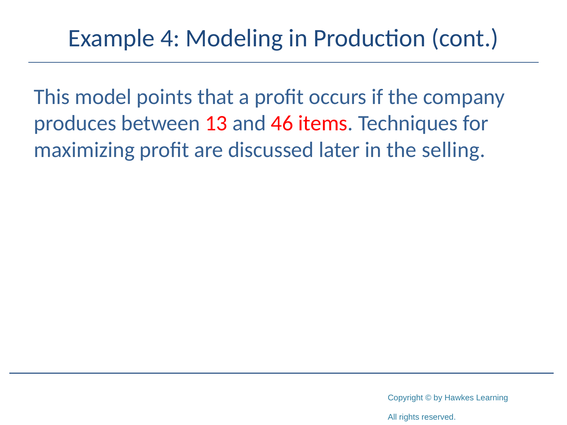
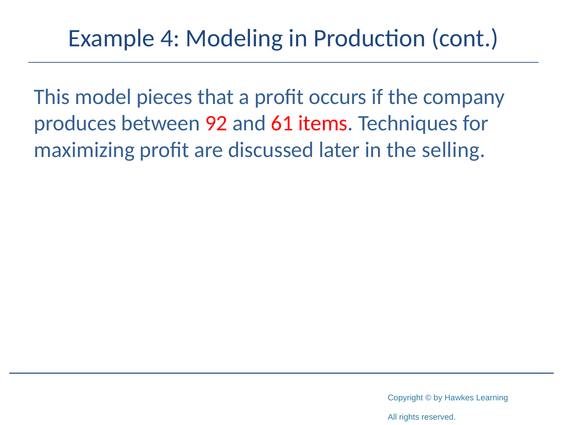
points: points -> pieces
13: 13 -> 92
46: 46 -> 61
